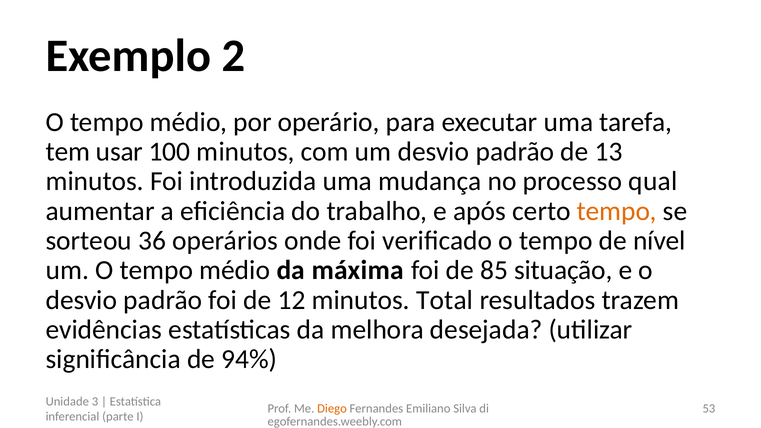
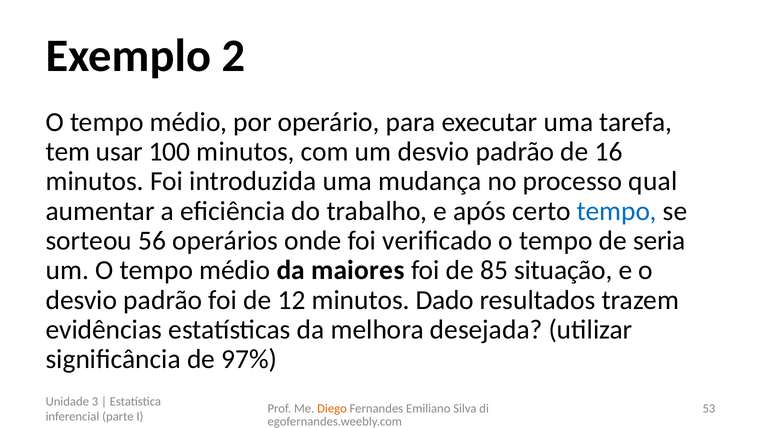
13: 13 -> 16
tempo at (617, 211) colour: orange -> blue
36: 36 -> 56
nível: nível -> seria
máxima: máxima -> maiores
Total: Total -> Dado
94%: 94% -> 97%
